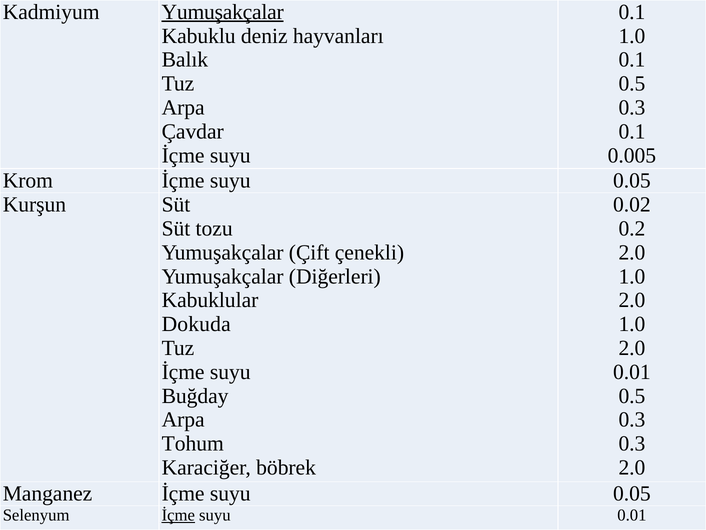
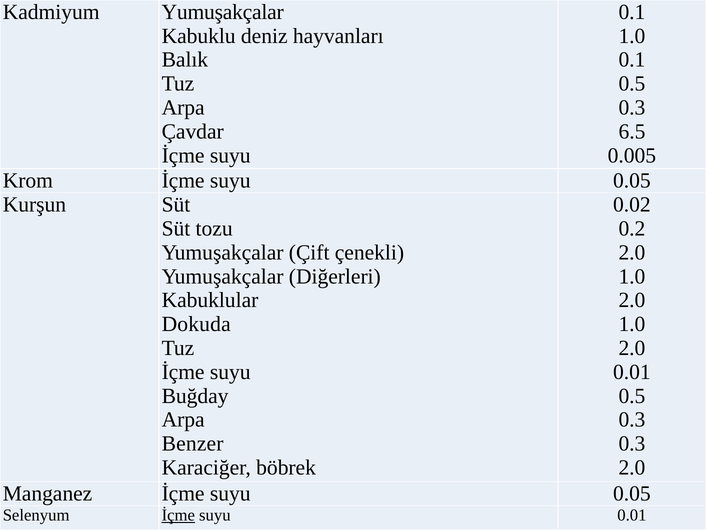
Yumuşakçalar at (223, 12) underline: present -> none
0.1 at (632, 131): 0.1 -> 6.5
Tohum: Tohum -> Benzer
